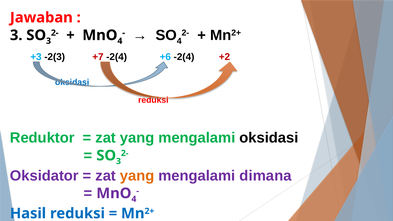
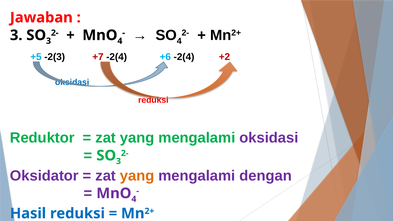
+3: +3 -> +5
oksidasi at (269, 138) colour: black -> purple
dimana: dimana -> dengan
